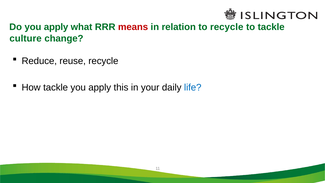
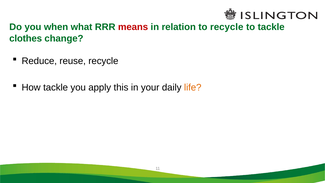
Do you apply: apply -> when
culture: culture -> clothes
life colour: blue -> orange
